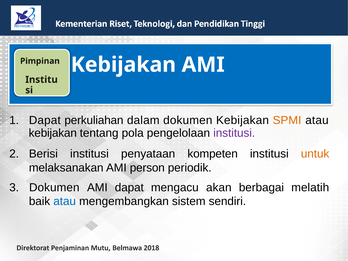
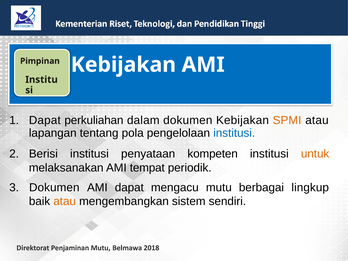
kebijakan at (53, 133): kebijakan -> lapangan
institusi at (234, 133) colour: purple -> blue
person: person -> tempat
akan: akan -> mutu
melatih: melatih -> lingkup
atau at (65, 201) colour: blue -> orange
